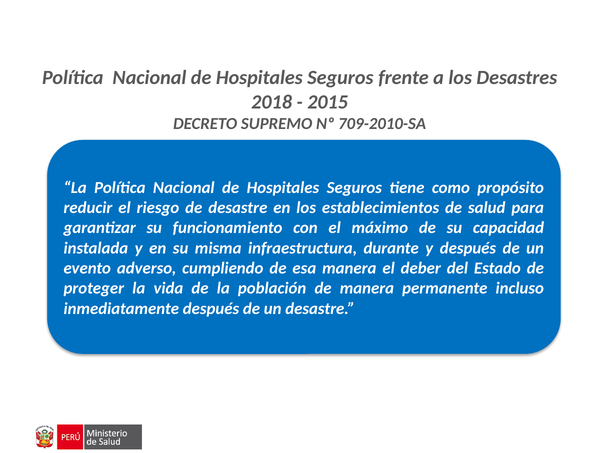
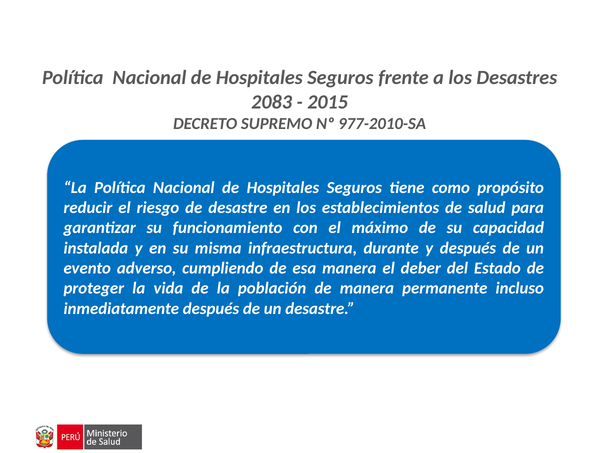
2018: 2018 -> 2083
709-2010-SA: 709-2010-SA -> 977-2010-SA
